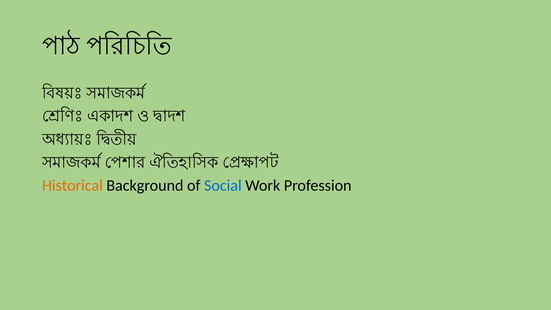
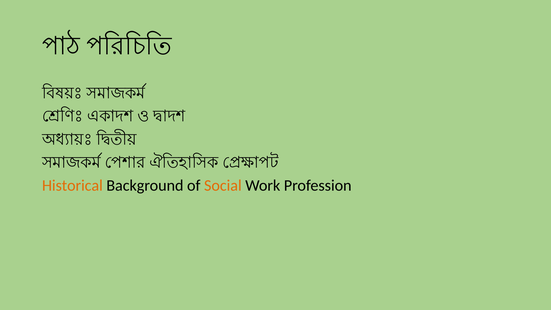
Social colour: blue -> orange
